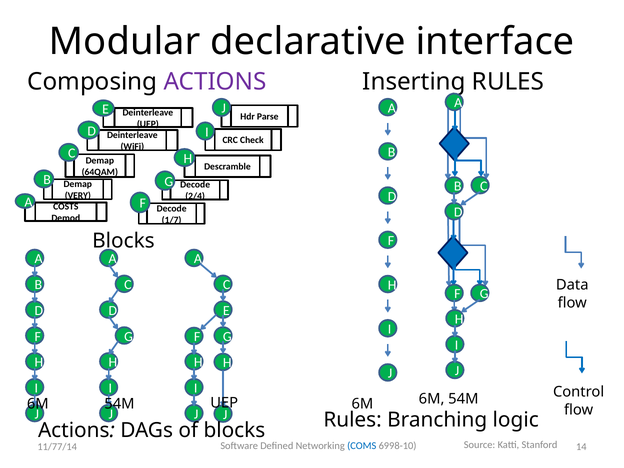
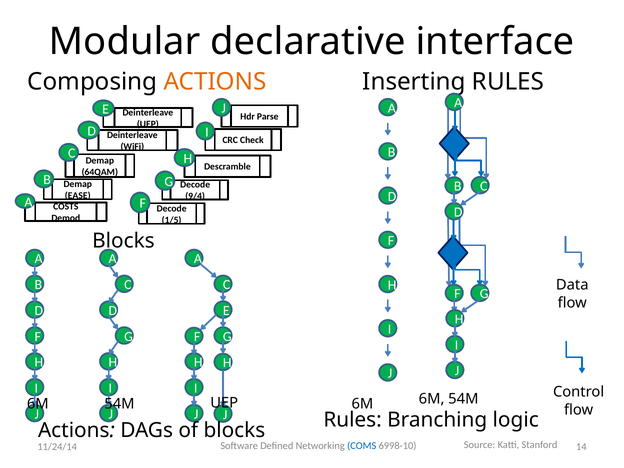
ACTIONS at (215, 82) colour: purple -> orange
VERY: VERY -> EASE
2/4: 2/4 -> 9/4
1/7: 1/7 -> 1/5
11/77/14: 11/77/14 -> 11/24/14
